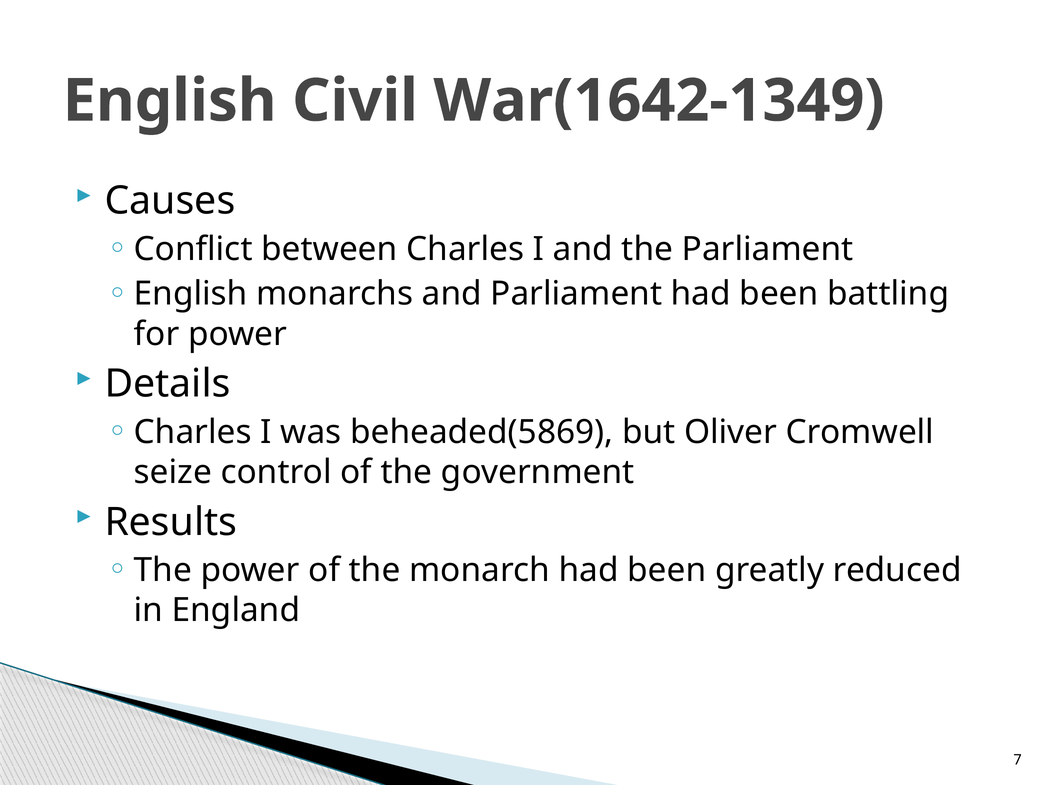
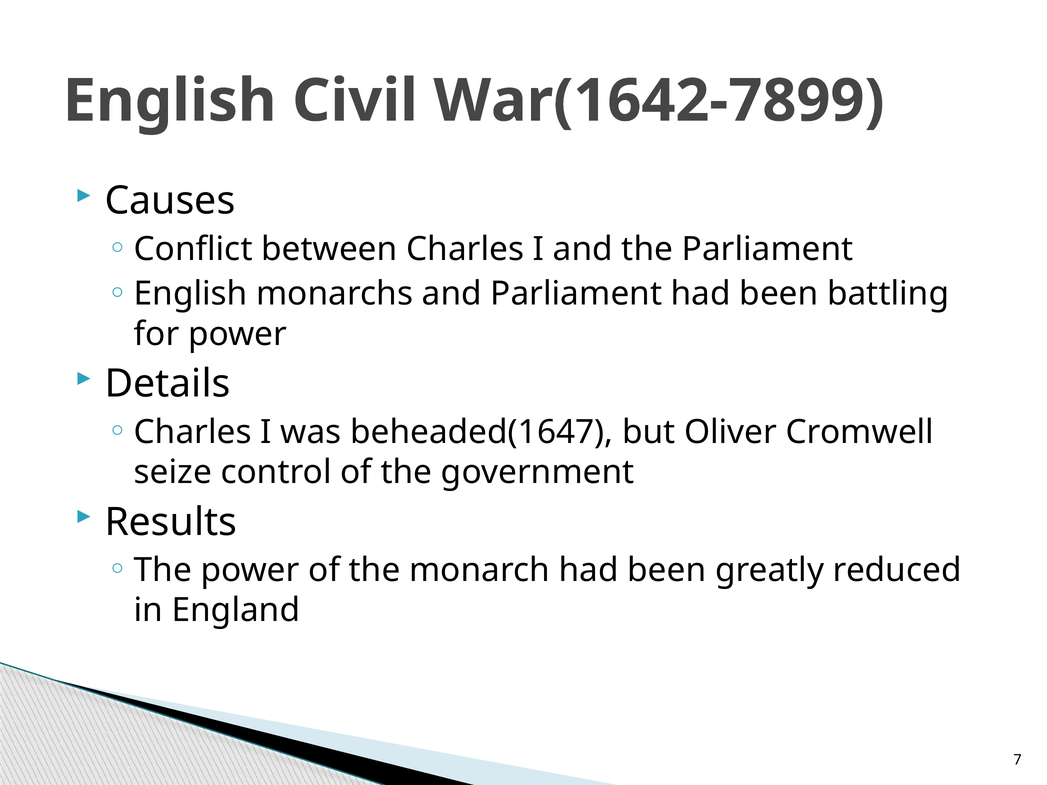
War(1642-1349: War(1642-1349 -> War(1642-7899
beheaded(5869: beheaded(5869 -> beheaded(1647
